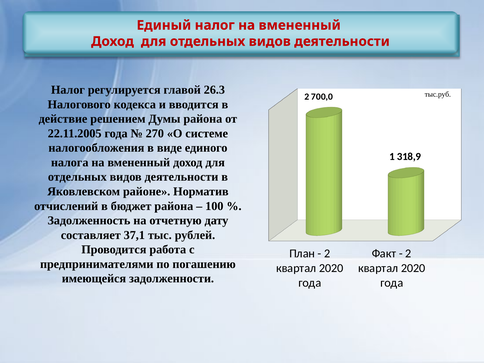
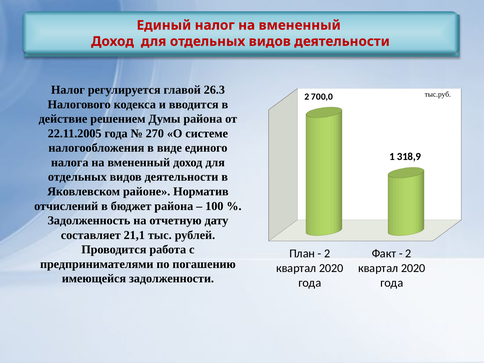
37,1: 37,1 -> 21,1
